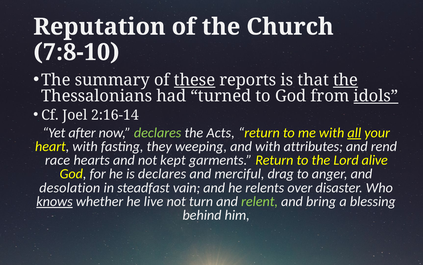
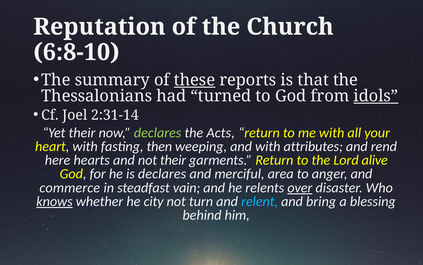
7:8-10: 7:8-10 -> 6:8-10
the at (346, 80) underline: present -> none
2:16-14: 2:16-14 -> 2:31-14
Yet after: after -> their
all underline: present -> none
they: they -> then
race: race -> here
not kept: kept -> their
drag: drag -> area
desolation: desolation -> commerce
over underline: none -> present
live: live -> city
relent colour: light green -> light blue
